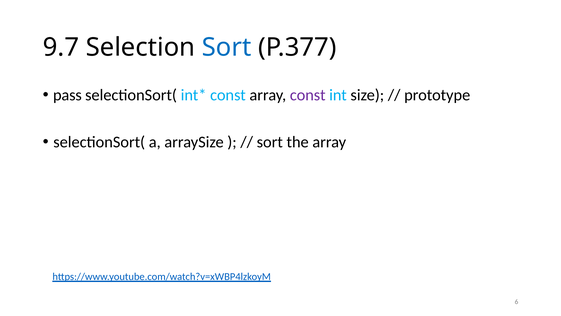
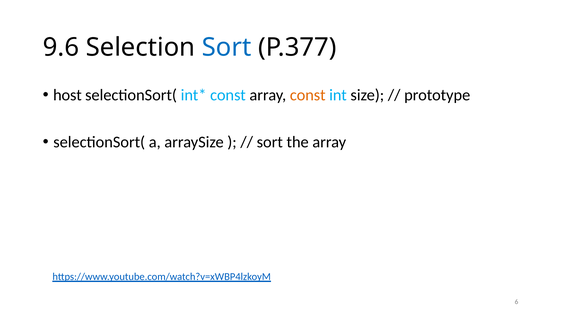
9.7: 9.7 -> 9.6
pass: pass -> host
const at (308, 95) colour: purple -> orange
